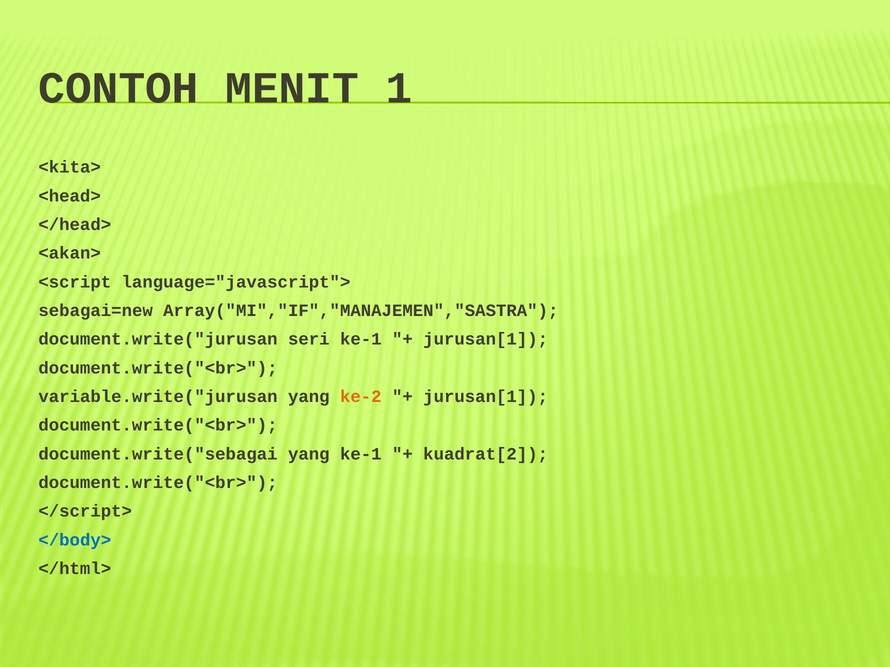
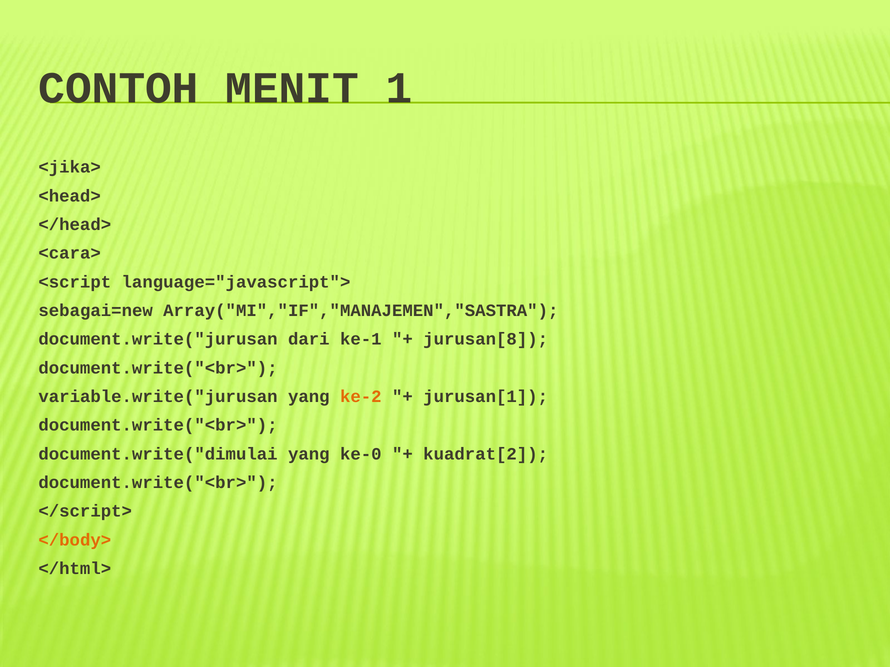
<kita>: <kita> -> <jika>
<akan>: <akan> -> <cara>
seri: seri -> dari
jurusan[1 at (486, 339): jurusan[1 -> jurusan[8
document.write("sebagai: document.write("sebagai -> document.write("dimulai
yang ke-1: ke-1 -> ke-0
</body> colour: blue -> orange
